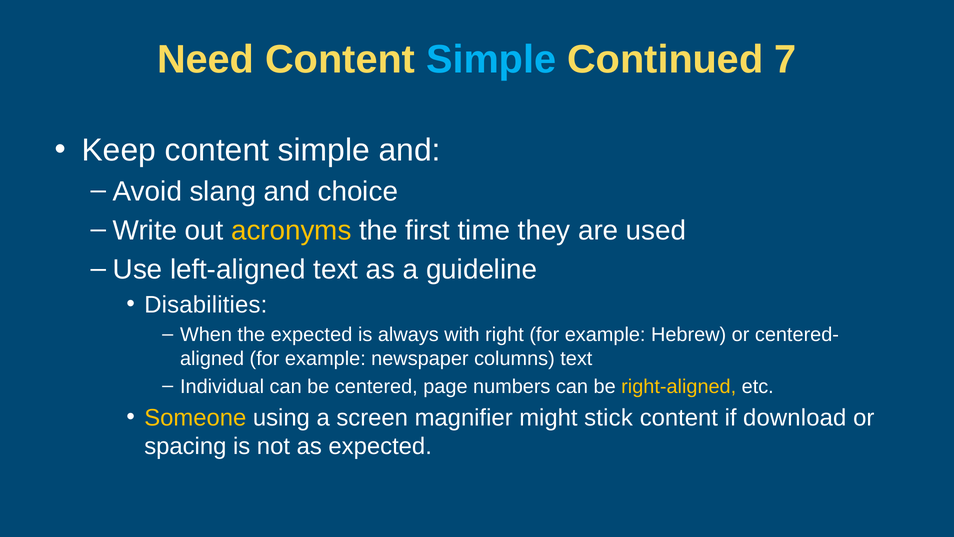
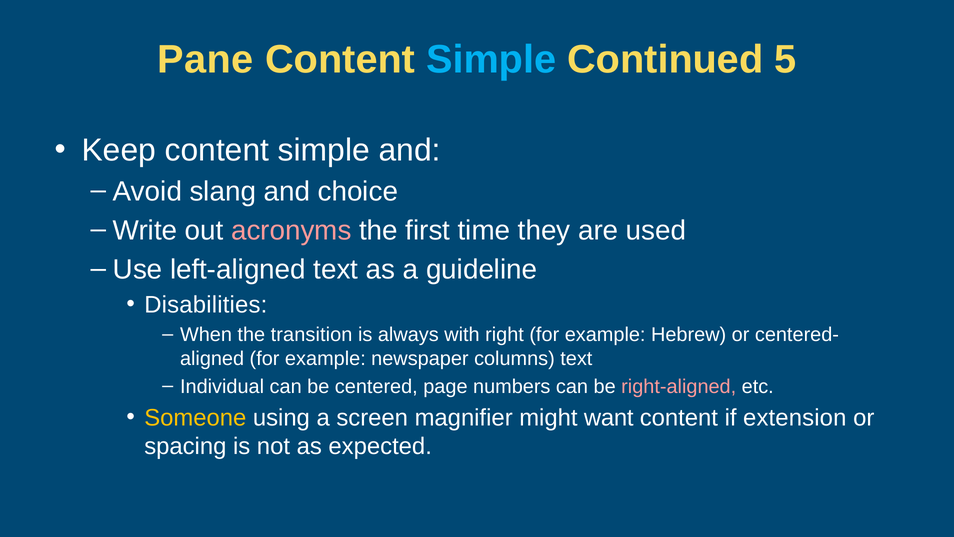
Need: Need -> Pane
7: 7 -> 5
acronyms colour: yellow -> pink
the expected: expected -> transition
right-aligned colour: yellow -> pink
stick: stick -> want
download: download -> extension
